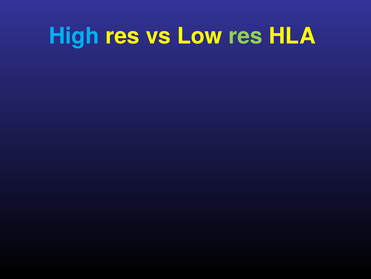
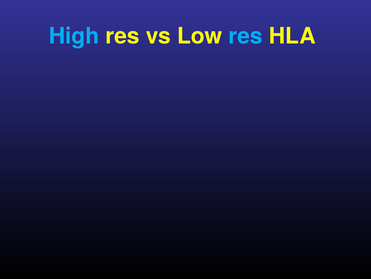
res at (246, 36) colour: light green -> light blue
